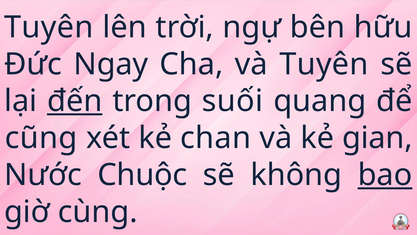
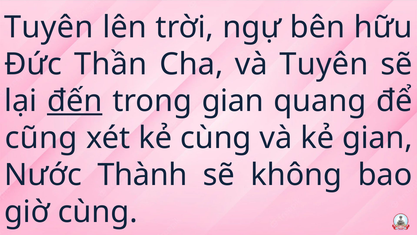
Ngay: Ngay -> Thần
trong suối: suối -> gian
kẻ chan: chan -> cùng
Chuộc: Chuộc -> Thành
bao underline: present -> none
